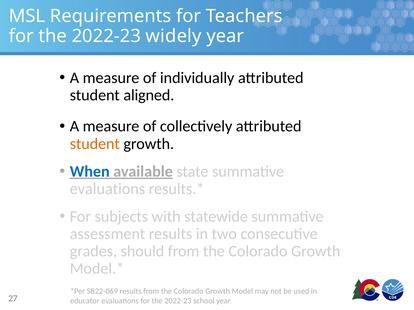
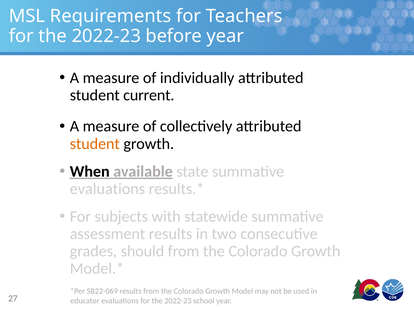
widely: widely -> before
aligned: aligned -> current
When colour: blue -> black
